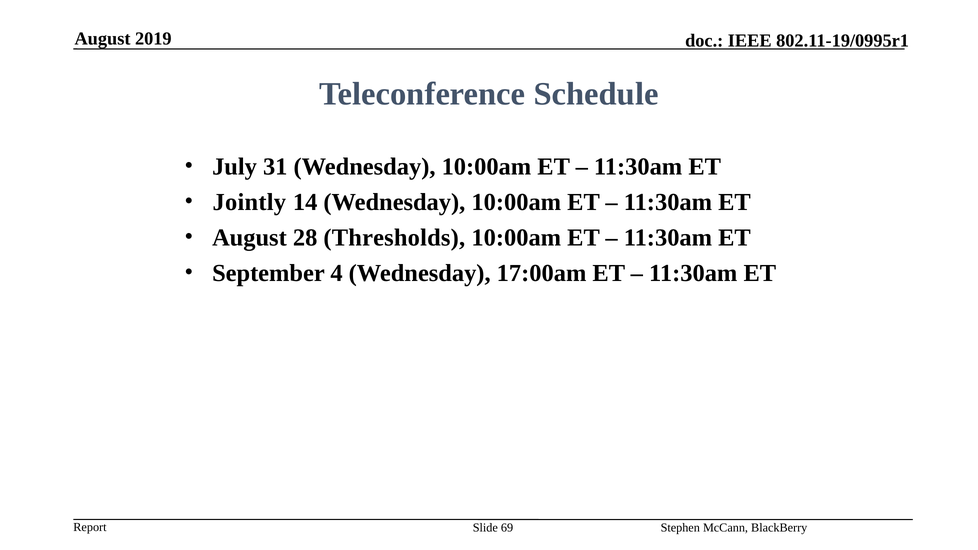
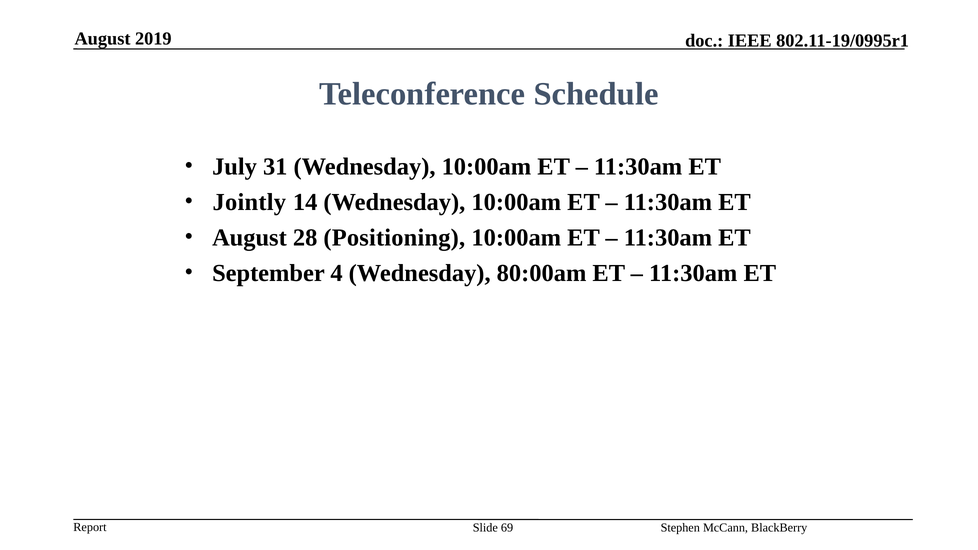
Thresholds: Thresholds -> Positioning
17:00am: 17:00am -> 80:00am
